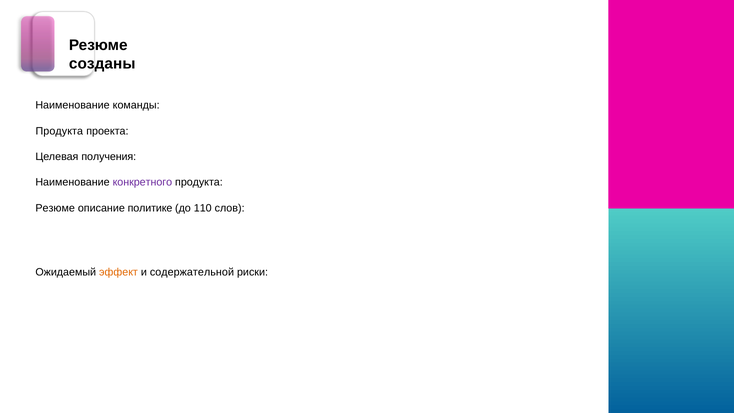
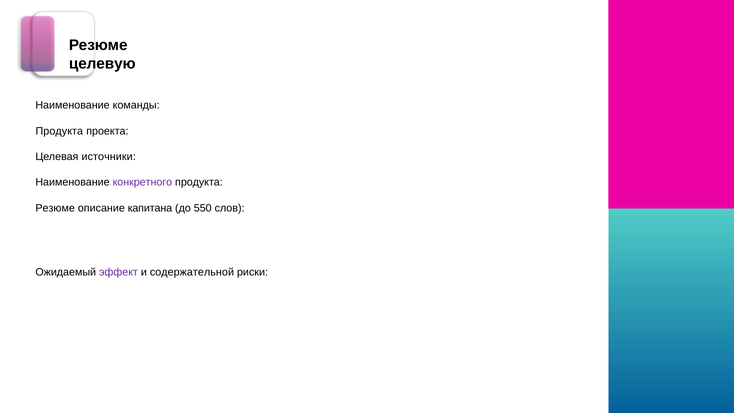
созданы: созданы -> целевую
получения: получения -> источники
политике: политике -> капитана
110: 110 -> 550
эффект colour: orange -> purple
